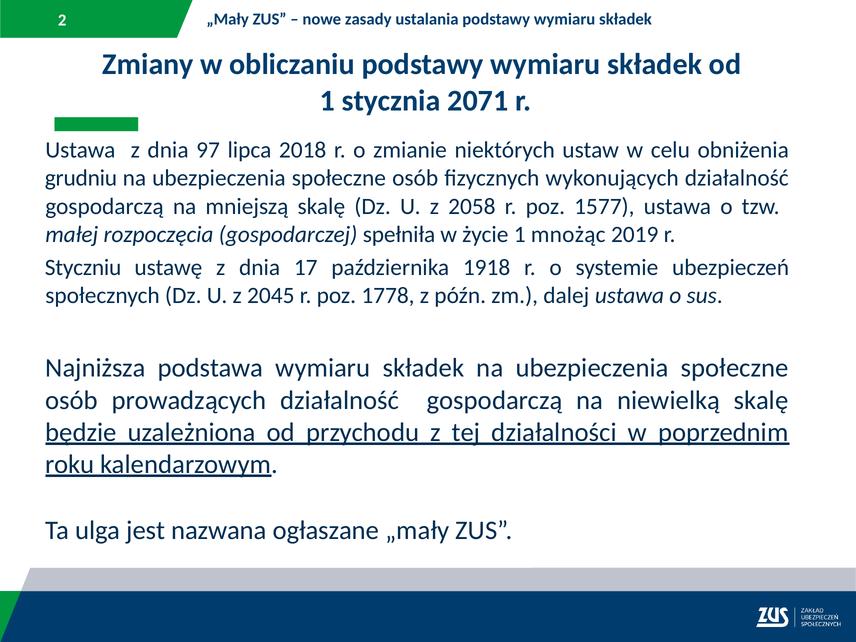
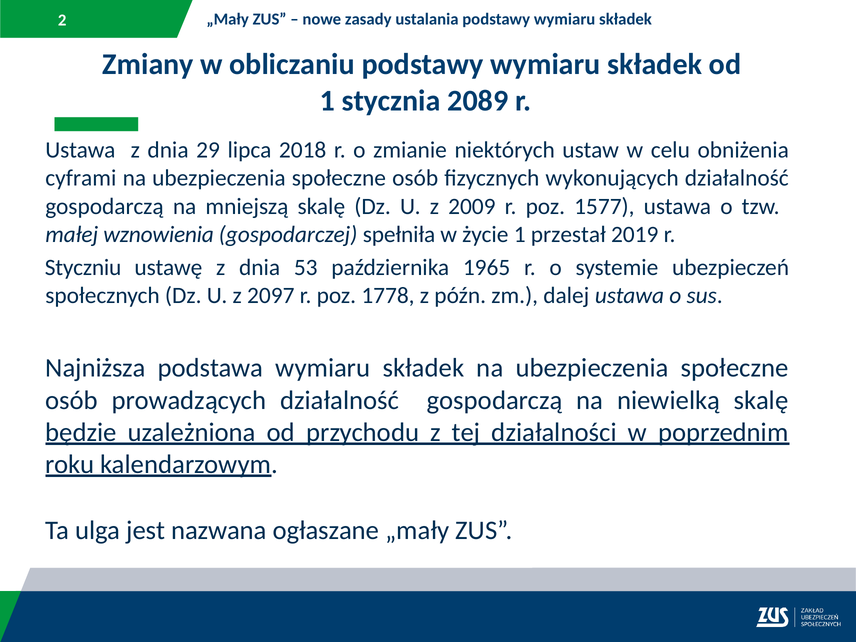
2071: 2071 -> 2089
97: 97 -> 29
grudniu: grudniu -> cyframi
2058: 2058 -> 2009
rozpoczęcia: rozpoczęcia -> wznowienia
mnożąc: mnożąc -> przestał
17: 17 -> 53
1918: 1918 -> 1965
2045: 2045 -> 2097
